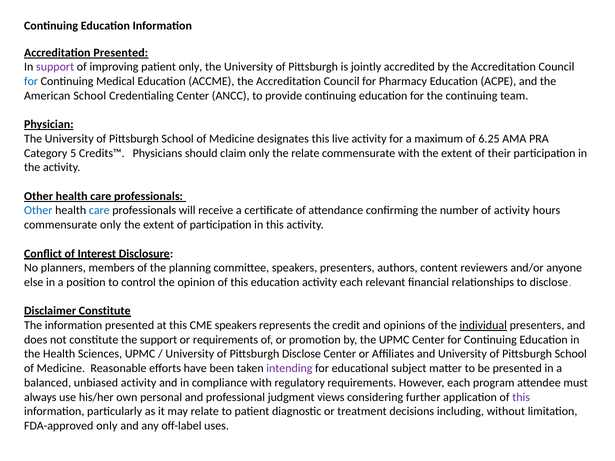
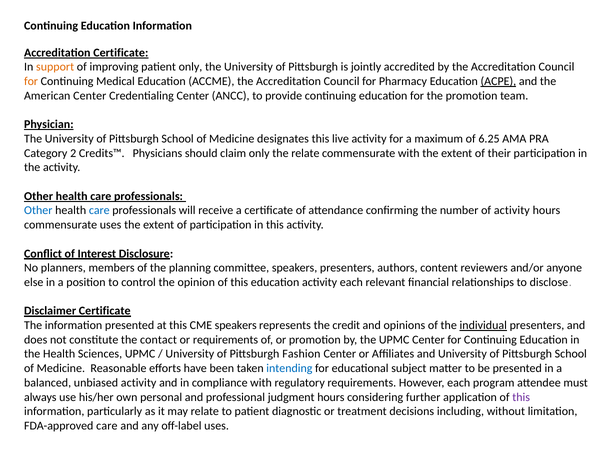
Accreditation Presented: Presented -> Certificate
support at (55, 67) colour: purple -> orange
for at (31, 81) colour: blue -> orange
ACPE underline: none -> present
American School: School -> Center
the continuing: continuing -> promotion
5: 5 -> 2
commensurate only: only -> uses
Disclaimer Constitute: Constitute -> Certificate
the support: support -> contact
Pittsburgh Disclose: Disclose -> Fashion
intending colour: purple -> blue
judgment views: views -> hours
FDA-approved only: only -> care
